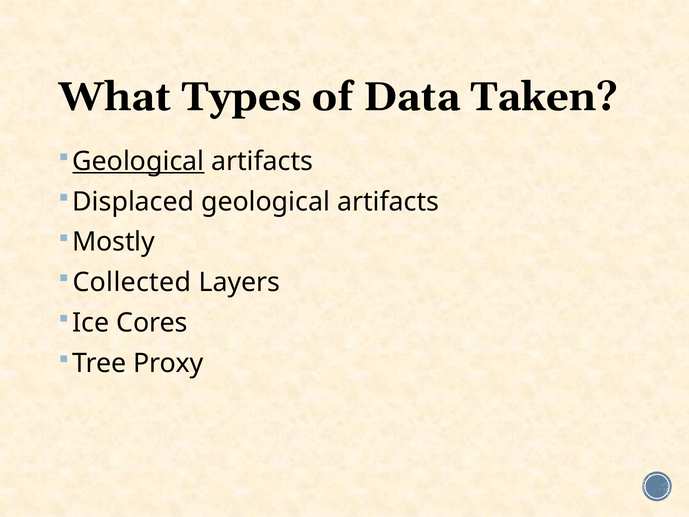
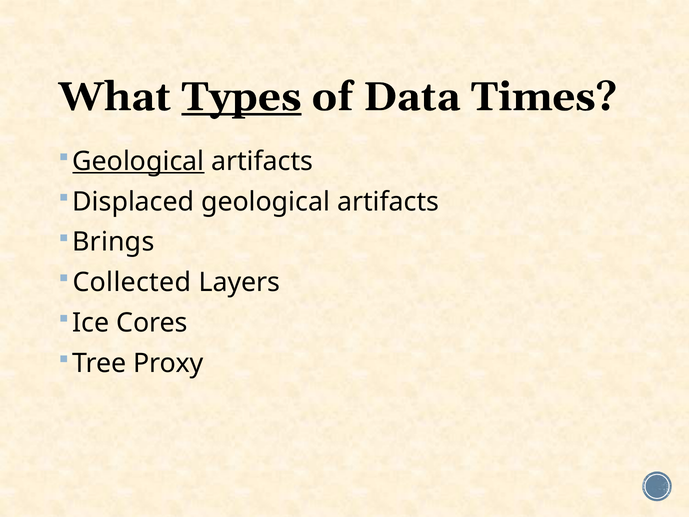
Types underline: none -> present
Taken: Taken -> Times
Mostly: Mostly -> Brings
